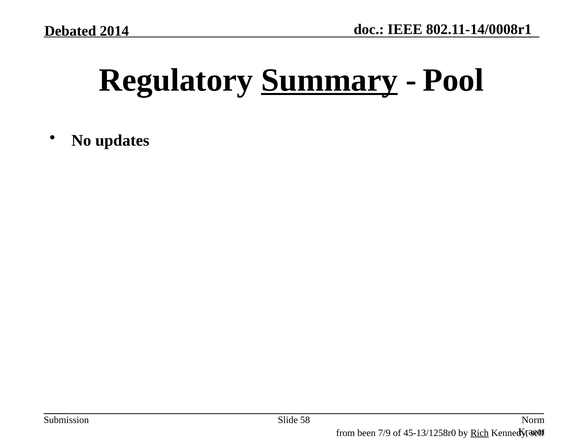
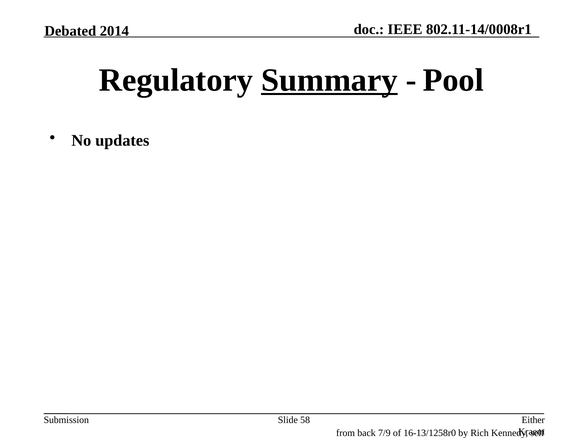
Norm: Norm -> Either
been: been -> back
45-13/1258r0: 45-13/1258r0 -> 16-13/1258r0
Rich underline: present -> none
